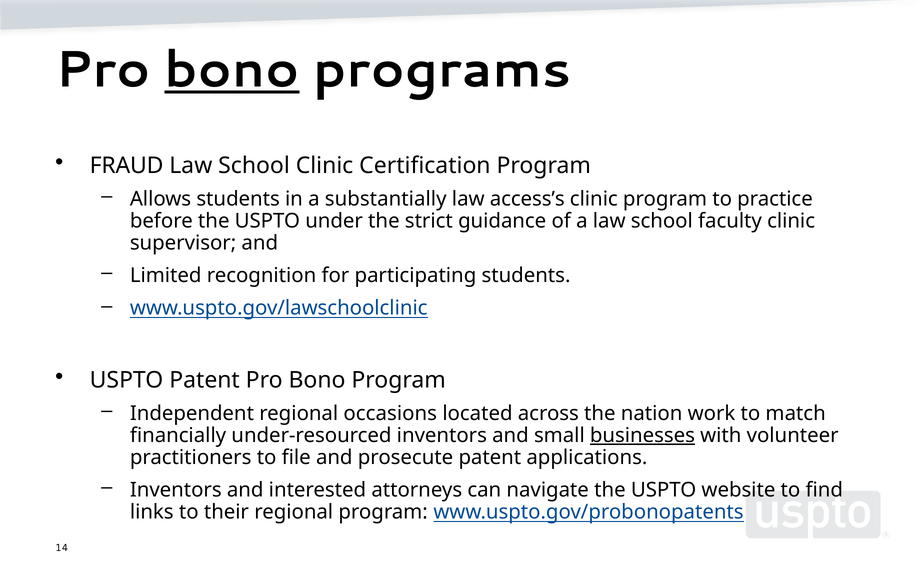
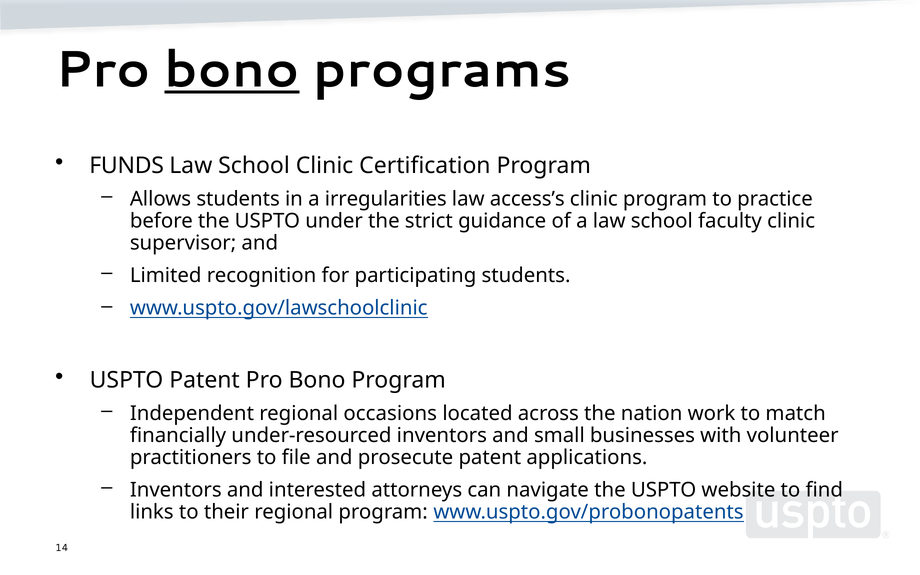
FRAUD: FRAUD -> FUNDS
substantially: substantially -> irregularities
businesses underline: present -> none
